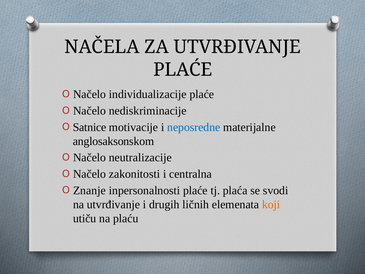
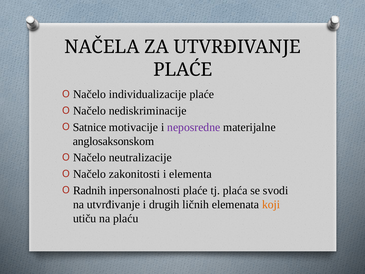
neposredne colour: blue -> purple
centralna: centralna -> elementa
Znanje: Znanje -> Radnih
